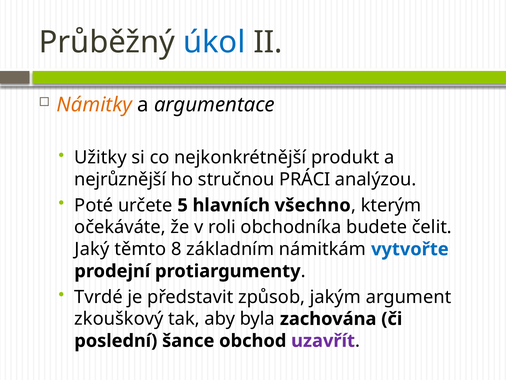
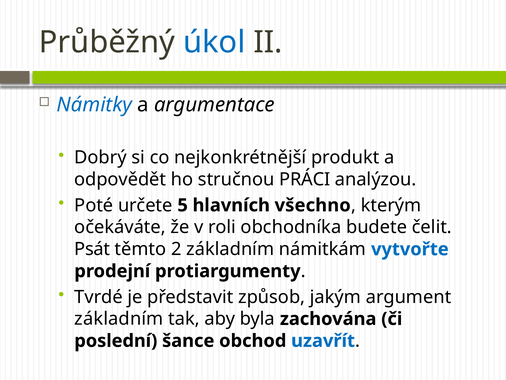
Námitky colour: orange -> blue
Užitky: Užitky -> Dobrý
nejrůznější: nejrůznější -> odpovědět
Jaký: Jaký -> Psát
8: 8 -> 2
zkouškový at (119, 319): zkouškový -> základním
uzavřít colour: purple -> blue
